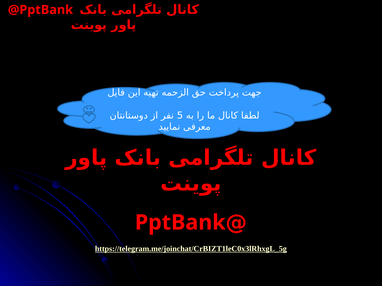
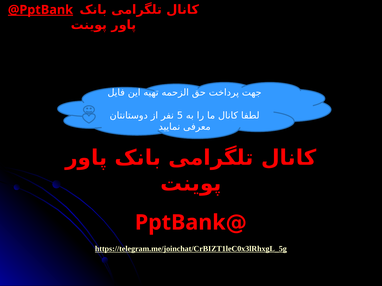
@PptBank underline: none -> present
